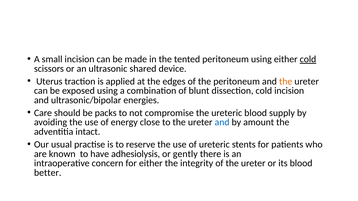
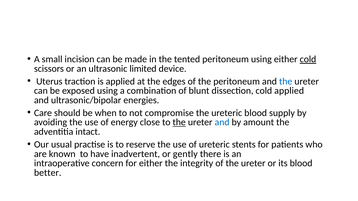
shared: shared -> limited
the at (286, 81) colour: orange -> blue
cold incision: incision -> applied
packs: packs -> when
the at (179, 122) underline: none -> present
adhesiolysis: adhesiolysis -> inadvertent
